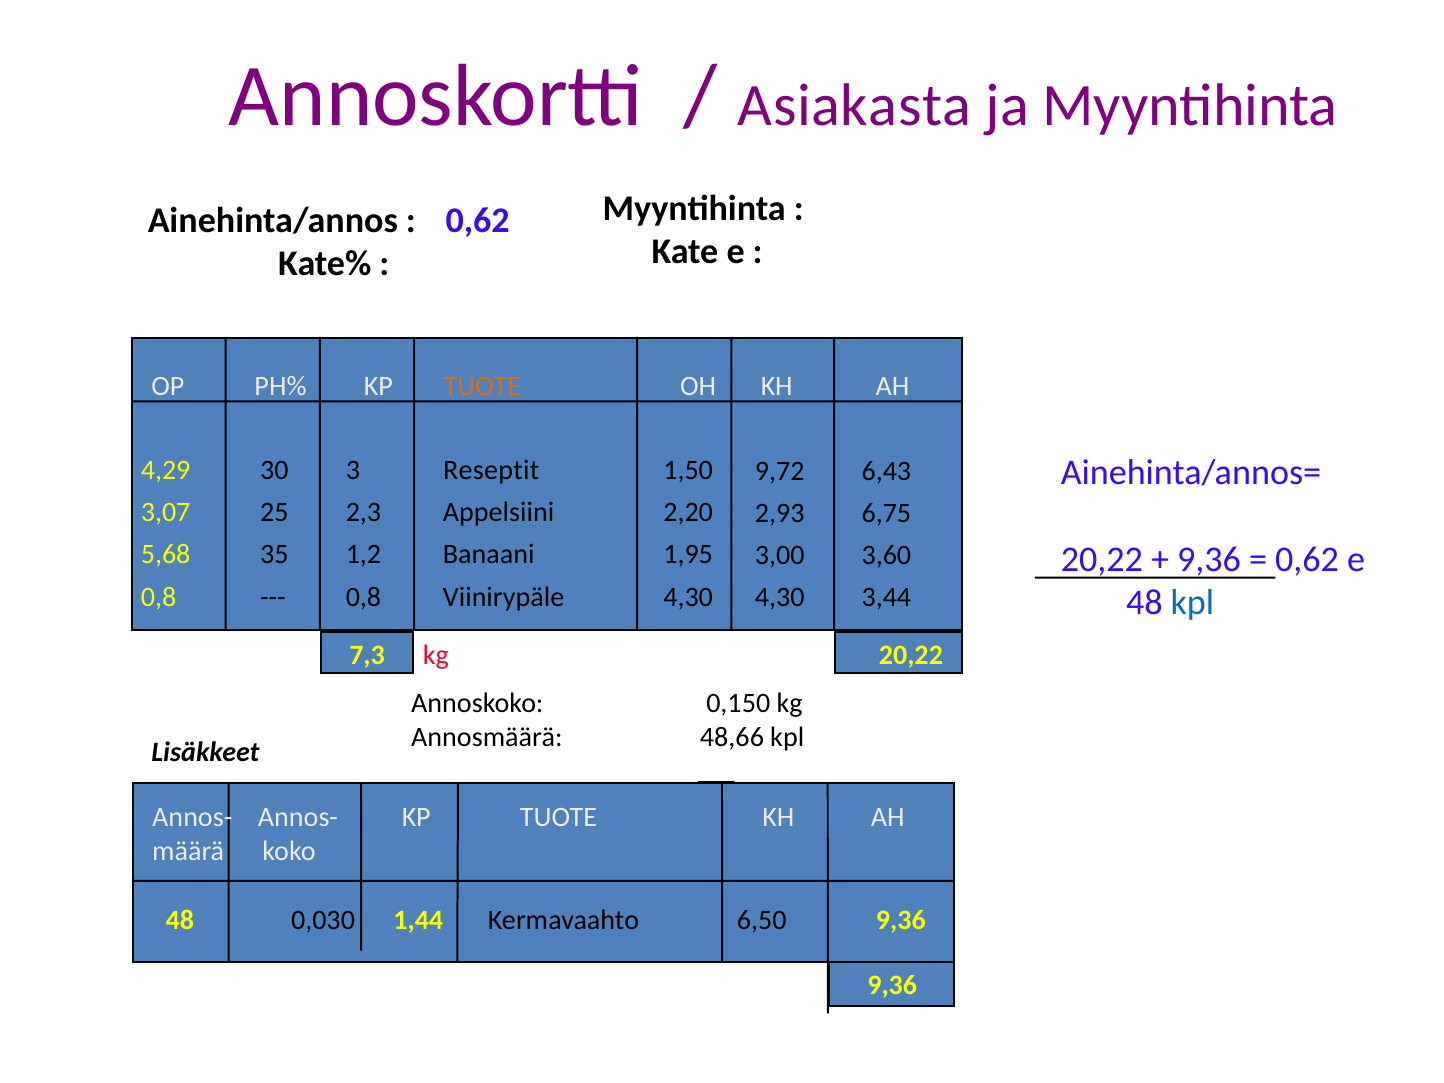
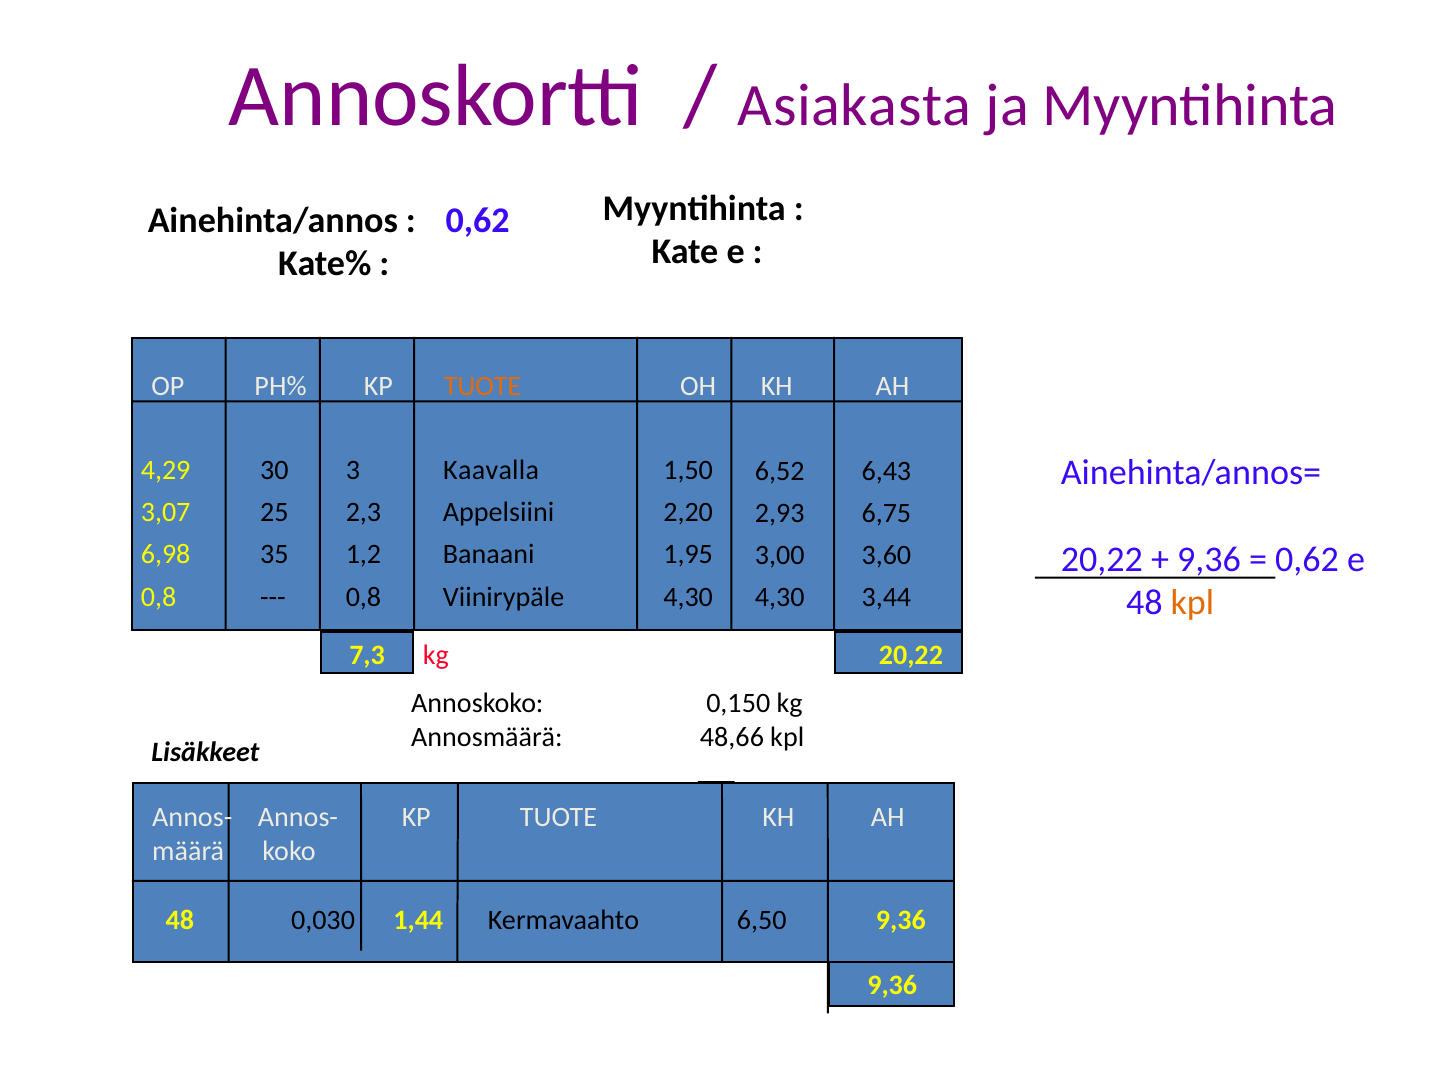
Reseptit: Reseptit -> Kaavalla
9,72: 9,72 -> 6,52
5,68: 5,68 -> 6,98
kpl at (1192, 603) colour: blue -> orange
